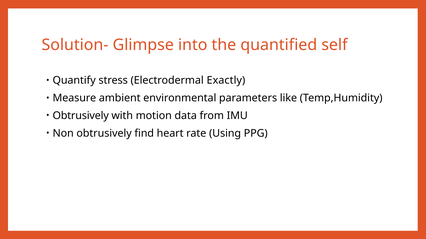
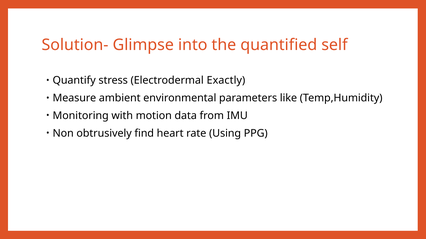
Obtrusively at (81, 116): Obtrusively -> Monitoring
